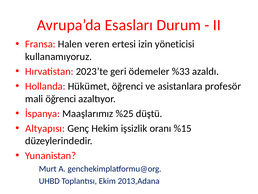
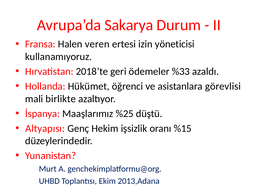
Esasları: Esasları -> Sakarya
2023’te: 2023’te -> 2018’te
profesör: profesör -> görevlisi
mali öğrenci: öğrenci -> birlikte
